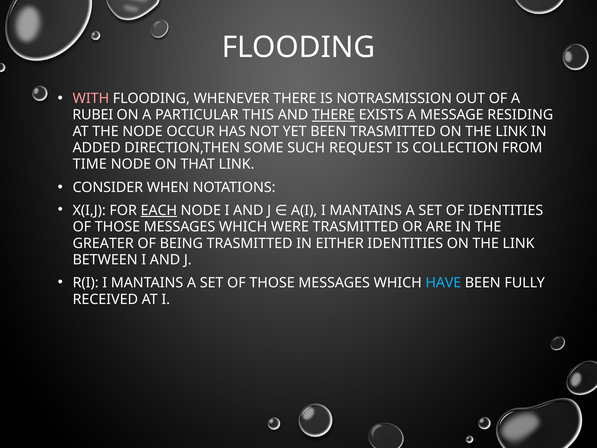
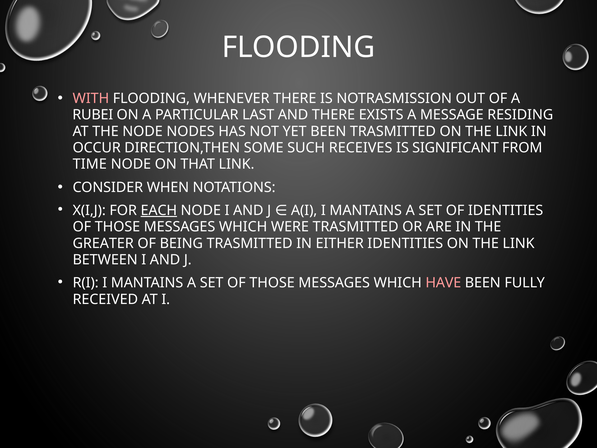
THIS: THIS -> LAST
THERE at (333, 115) underline: present -> none
OCCUR: OCCUR -> NODES
ADDED: ADDED -> OCCUR
REQUEST: REQUEST -> RECEIVES
COLLECTION: COLLECTION -> SIGNIFICANT
HAVE colour: light blue -> pink
